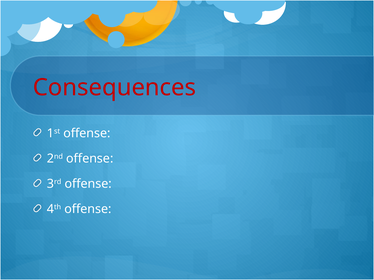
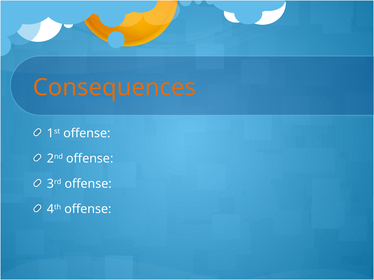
Consequences colour: red -> orange
